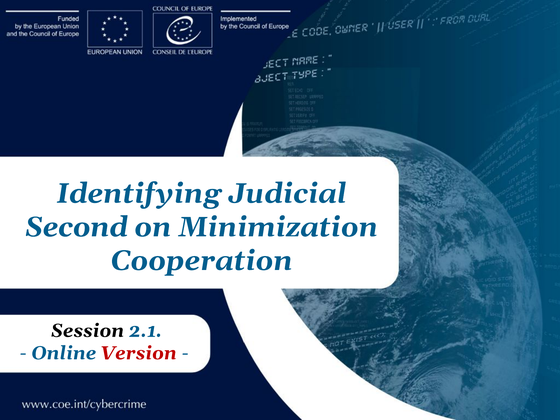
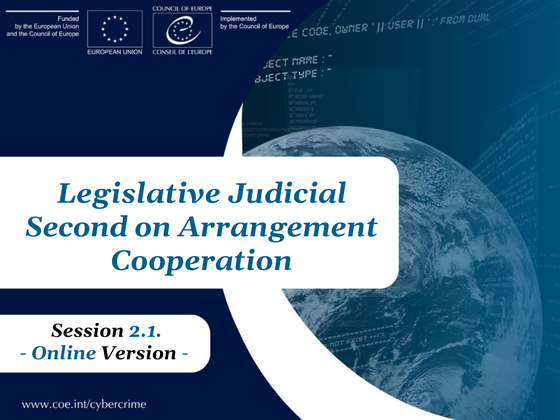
Identifying: Identifying -> Legislative
Minimization: Minimization -> Arrangement
Version colour: red -> black
